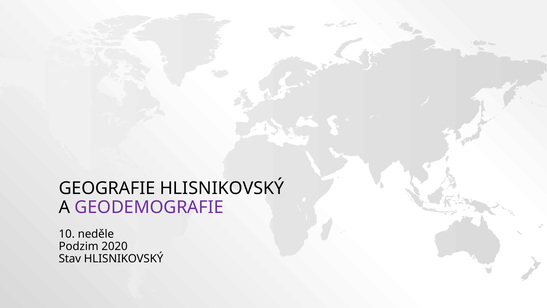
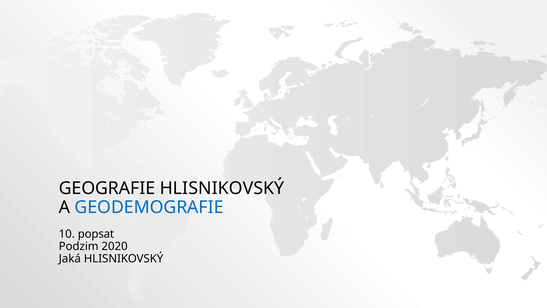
GEODEMOGRAFIE colour: purple -> blue
neděle: neděle -> popsat
Stav: Stav -> Jaká
